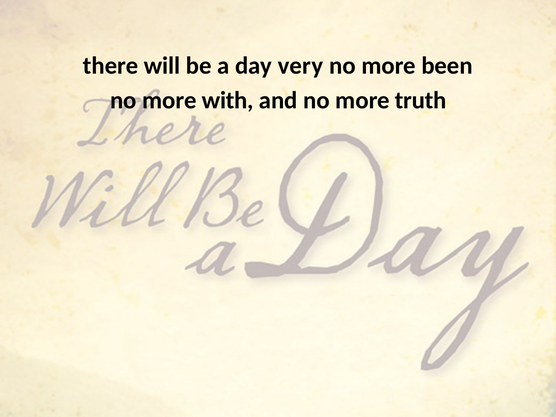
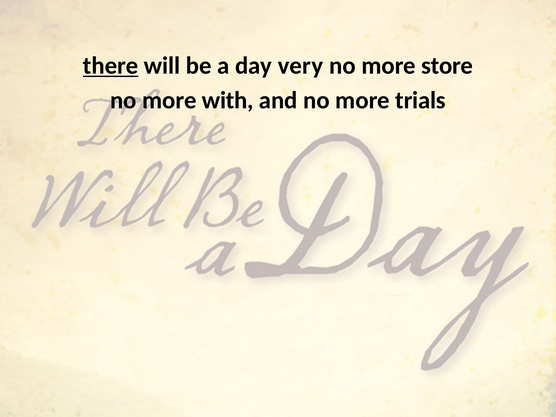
there underline: none -> present
been: been -> store
truth: truth -> trials
